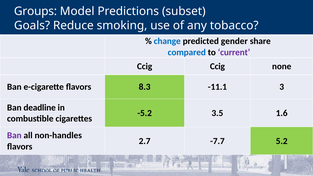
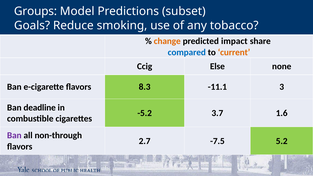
change colour: blue -> orange
gender: gender -> impact
current colour: purple -> orange
Ccig Ccig: Ccig -> Else
3.5: 3.5 -> 3.7
non-handles: non-handles -> non-through
-7.7: -7.7 -> -7.5
